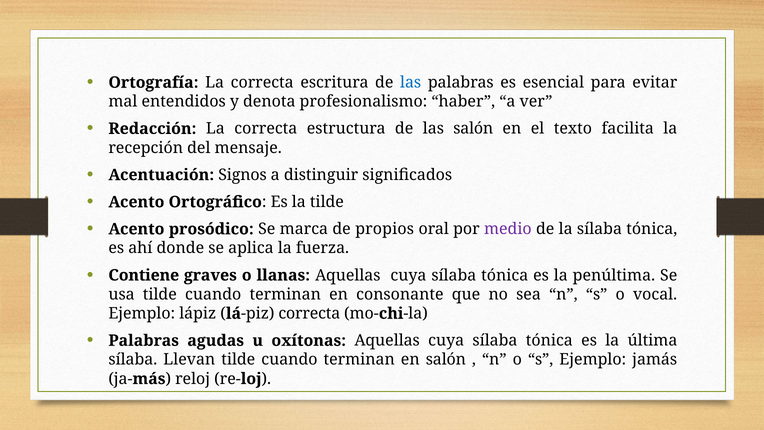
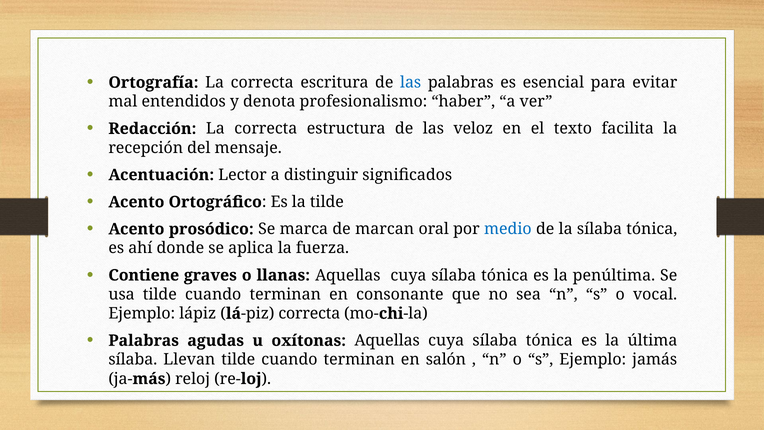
las salón: salón -> veloz
Signos: Signos -> Lector
propios: propios -> marcan
medio colour: purple -> blue
